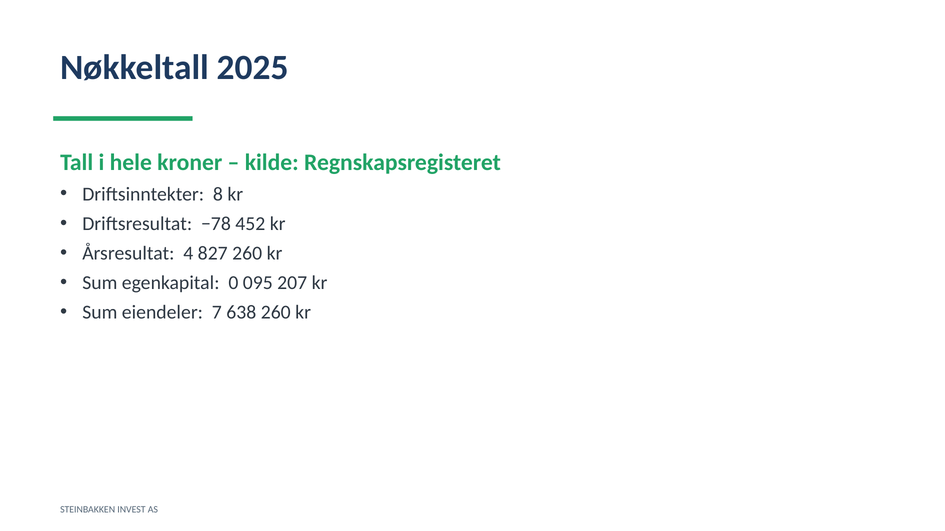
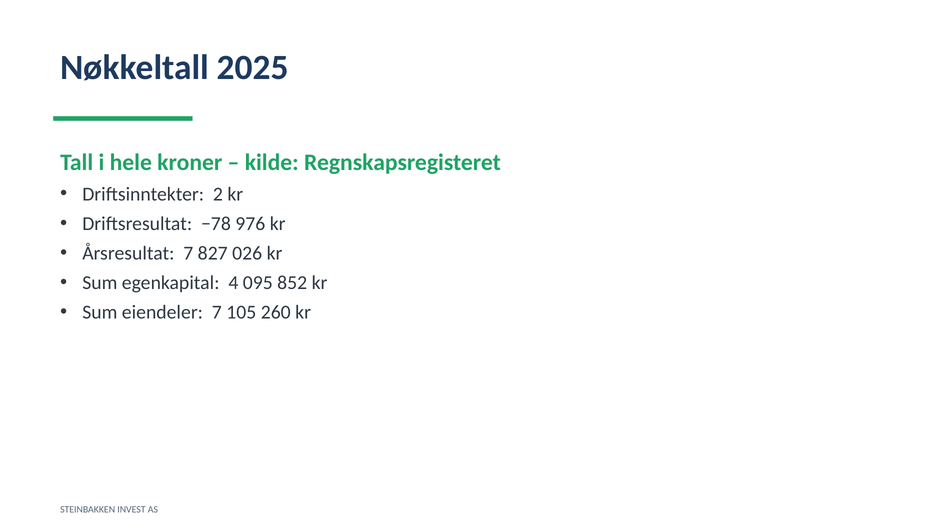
8: 8 -> 2
452: 452 -> 976
Årsresultat 4: 4 -> 7
827 260: 260 -> 026
0: 0 -> 4
207: 207 -> 852
638: 638 -> 105
